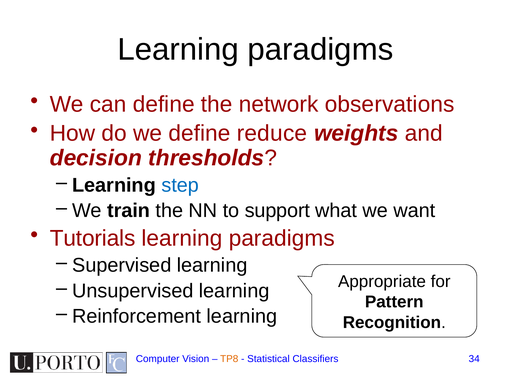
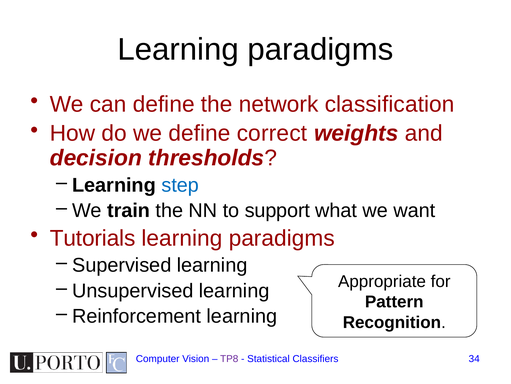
observations: observations -> classification
reduce: reduce -> correct
TP8 colour: orange -> purple
